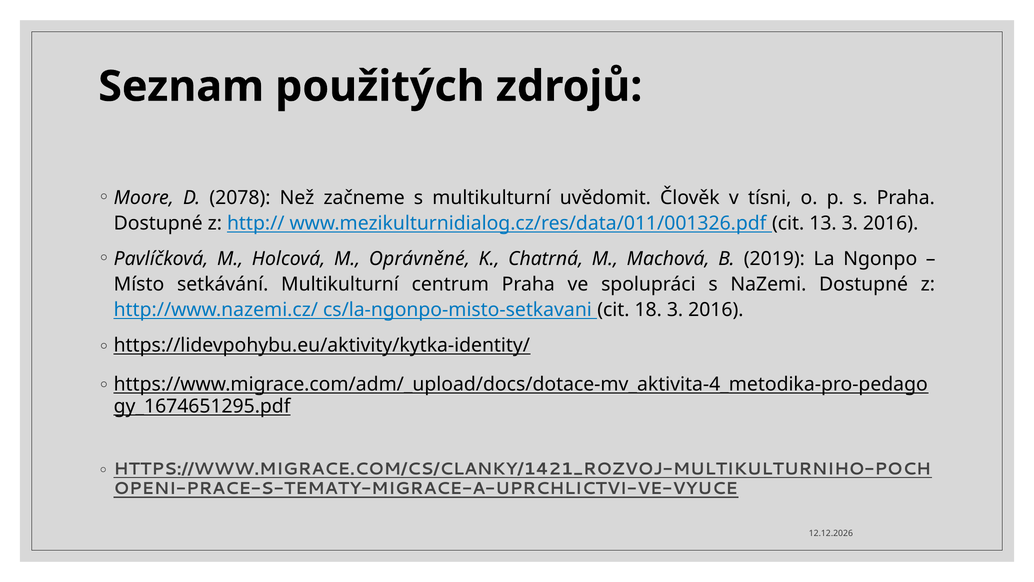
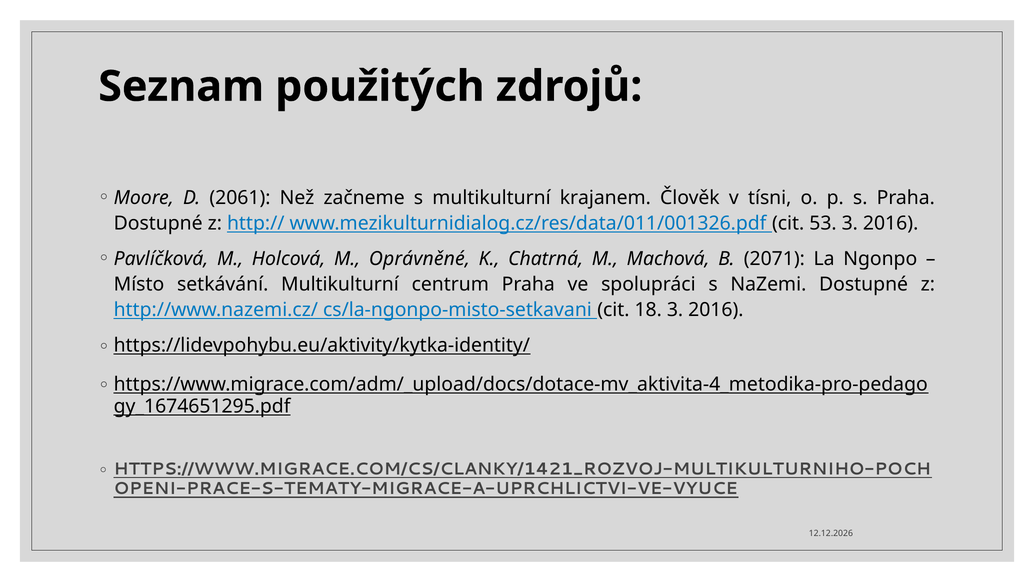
2078: 2078 -> 2061
uvědomit: uvědomit -> krajanem
13: 13 -> 53
2019: 2019 -> 2071
